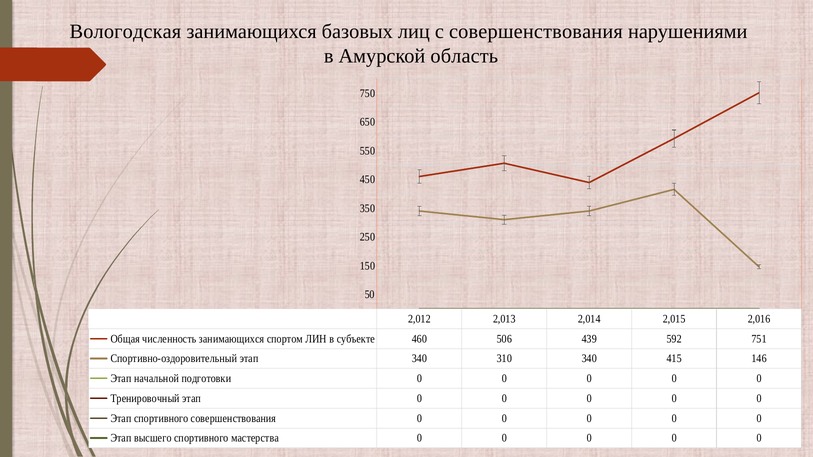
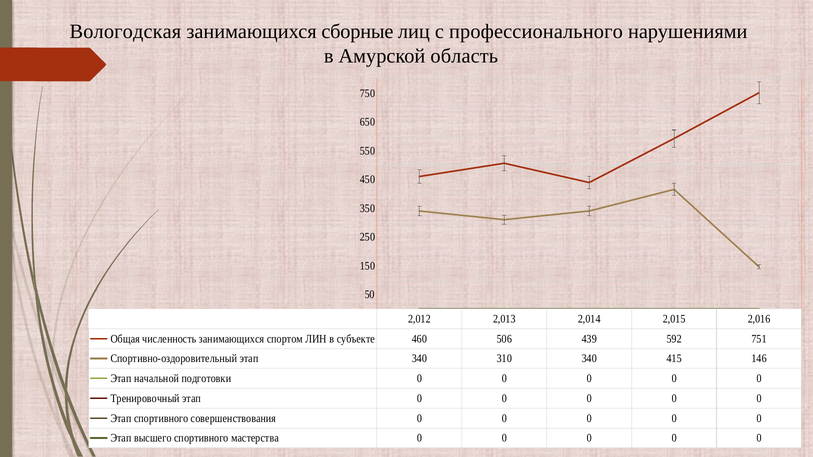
базовых: базовых -> сборные
с совершенствования: совершенствования -> профессионального
